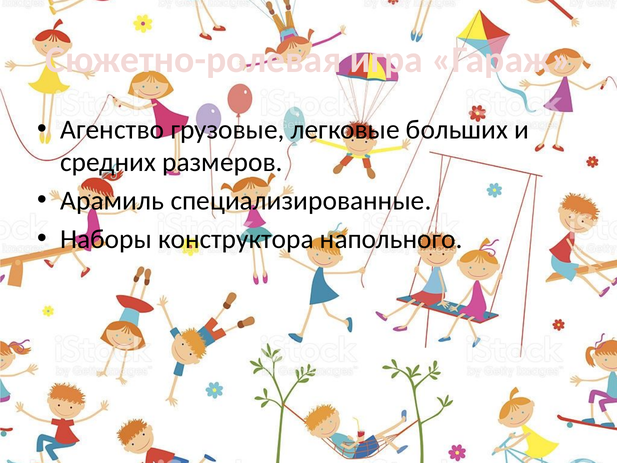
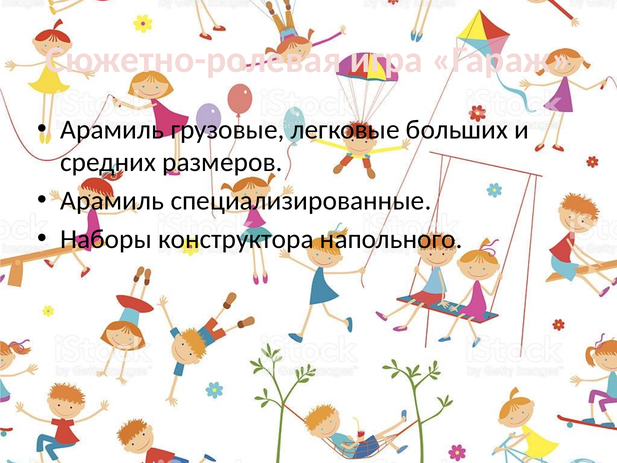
Агенство at (112, 129): Агенство -> Арамиль
